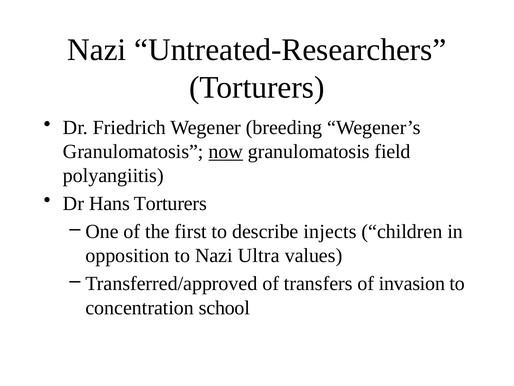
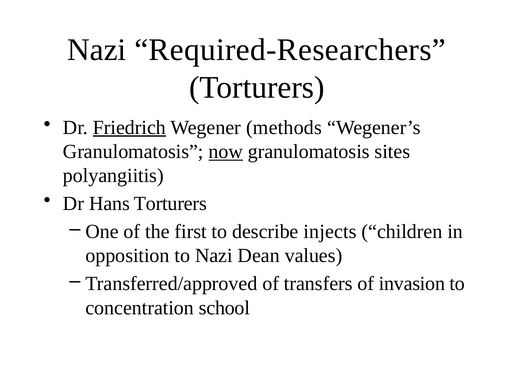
Untreated-Researchers: Untreated-Researchers -> Required-Researchers
Friedrich underline: none -> present
breeding: breeding -> methods
field: field -> sites
Ultra: Ultra -> Dean
